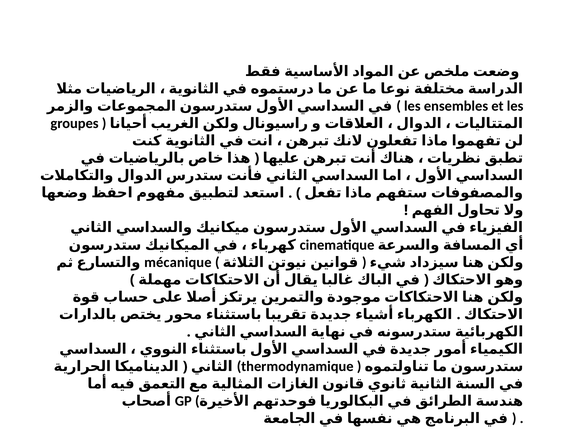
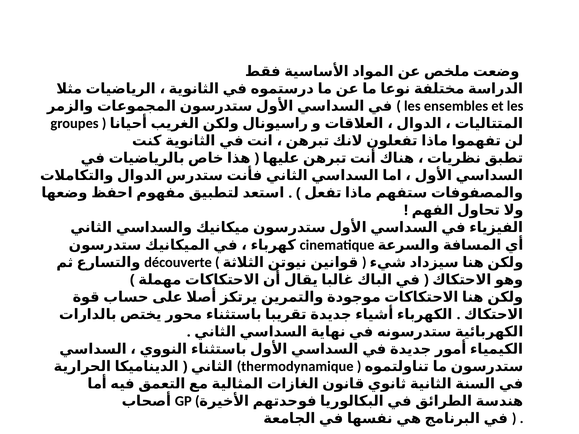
mécanique: mécanique -> découverte
